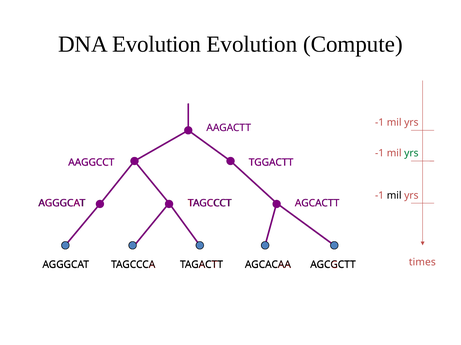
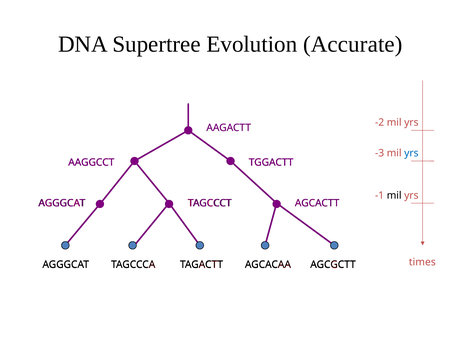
DNA Evolution: Evolution -> Supertree
Compute: Compute -> Accurate
-1 at (380, 123): -1 -> -2
-1 at (380, 154): -1 -> -3
yrs at (411, 154) colour: green -> blue
